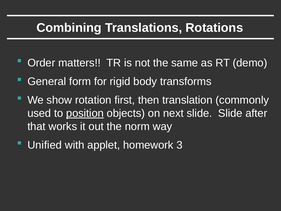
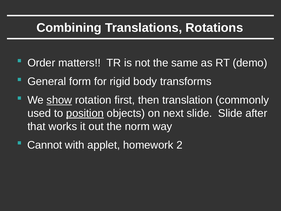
show underline: none -> present
Unified: Unified -> Cannot
3: 3 -> 2
